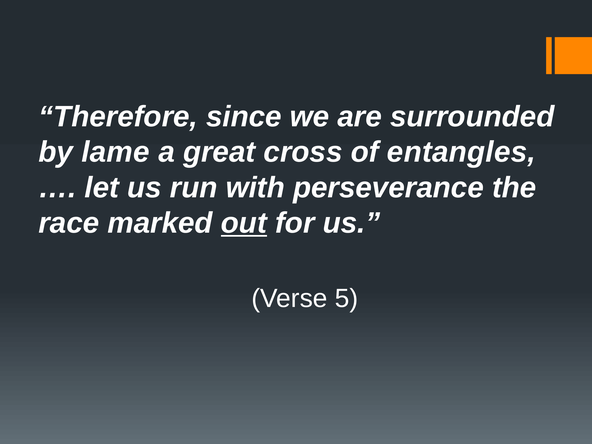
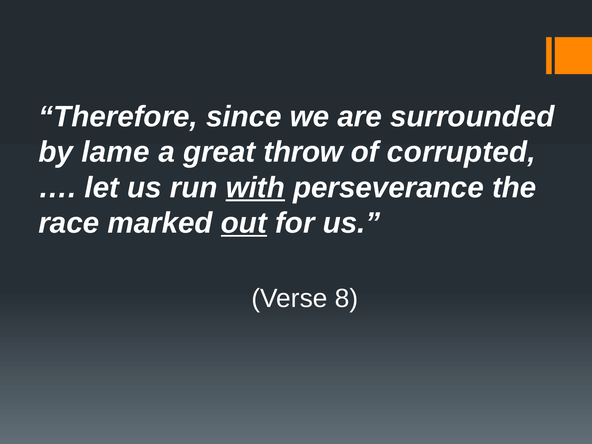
cross: cross -> throw
entangles: entangles -> corrupted
with underline: none -> present
5: 5 -> 8
